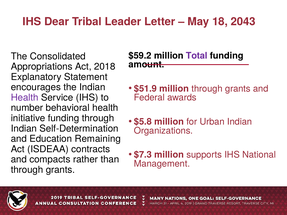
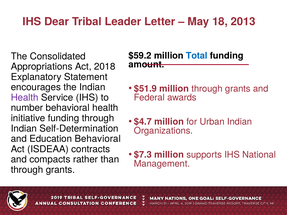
2043: 2043 -> 2013
Total colour: purple -> blue
$5.8: $5.8 -> $4.7
Education Remaining: Remaining -> Behavioral
